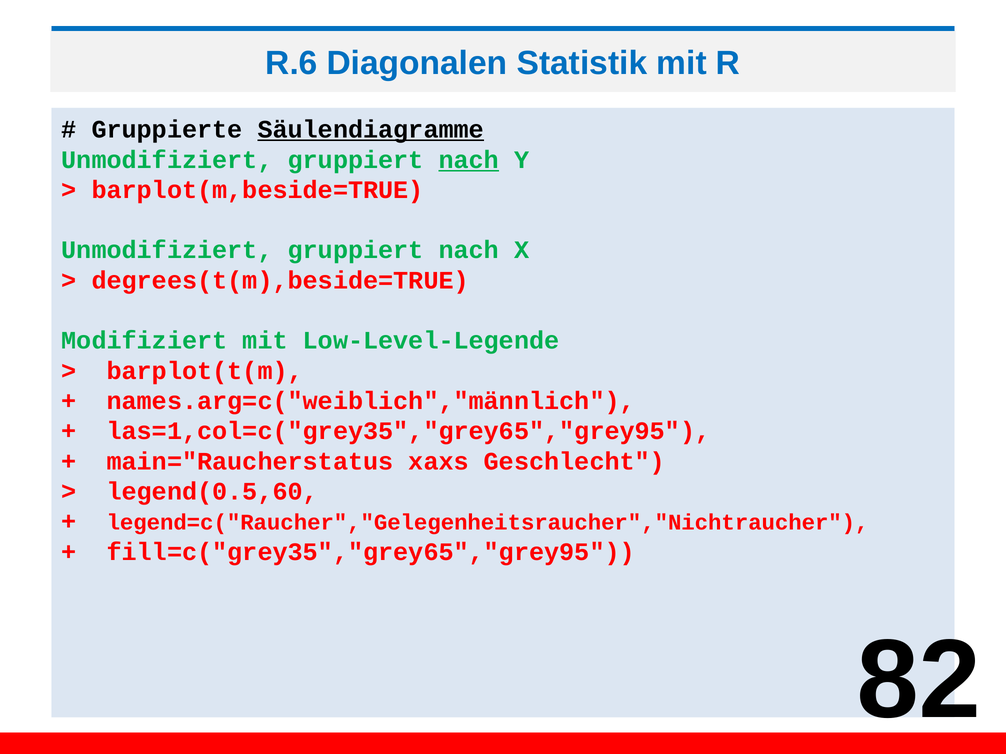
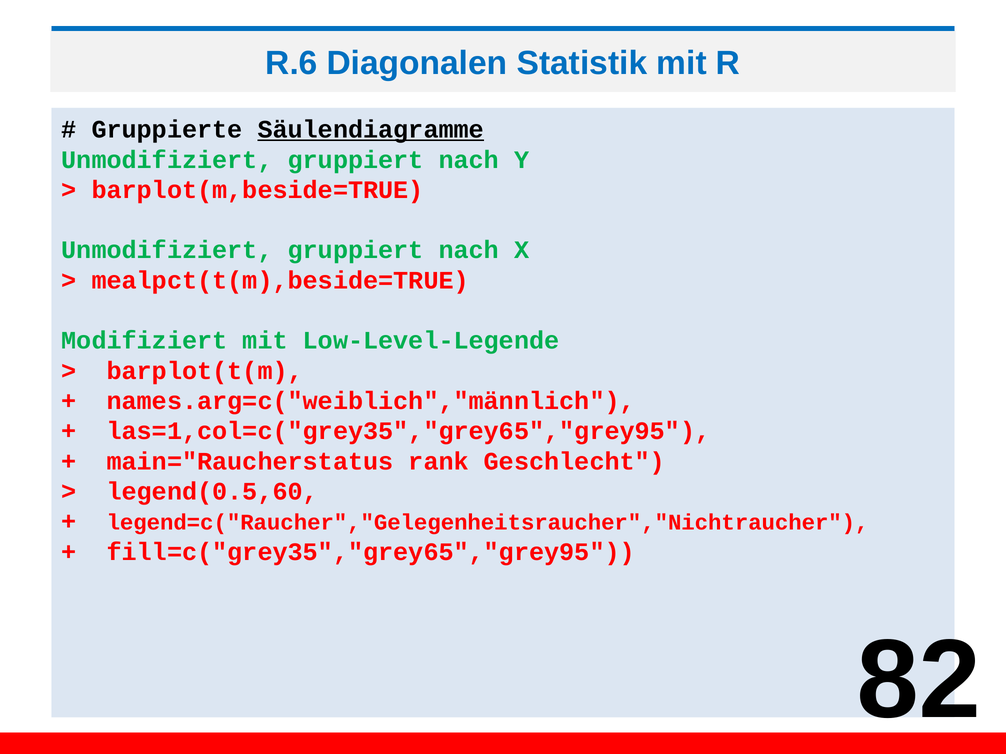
nach at (469, 160) underline: present -> none
degrees(t(m),beside=TRUE: degrees(t(m),beside=TRUE -> mealpct(t(m),beside=TRUE
xaxs: xaxs -> rank
